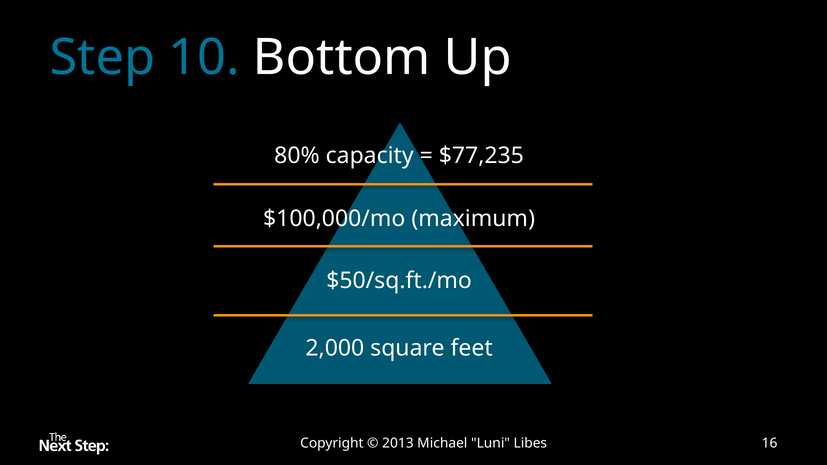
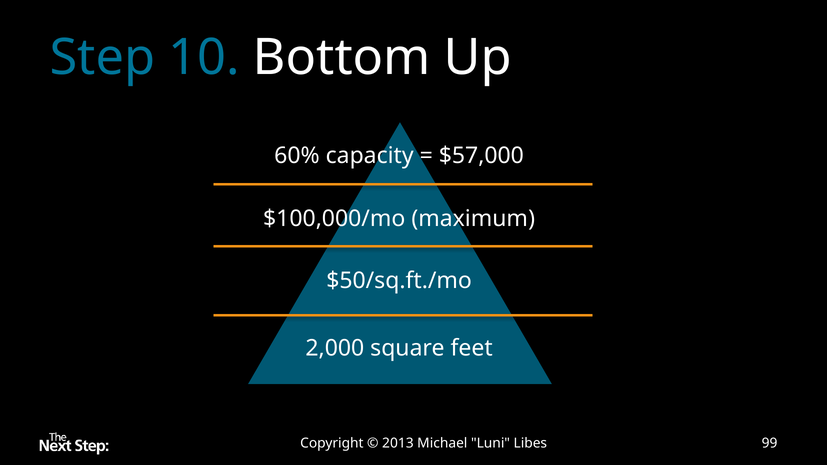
80%: 80% -> 60%
$77,235: $77,235 -> $57,000
16: 16 -> 99
